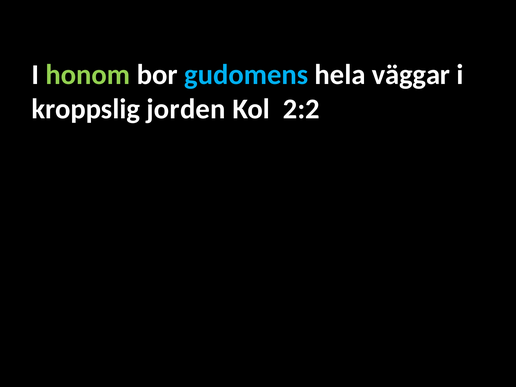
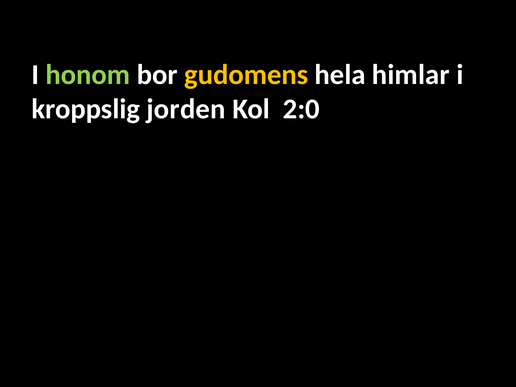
gudomens colour: light blue -> yellow
väggar: väggar -> himlar
2:2: 2:2 -> 2:0
